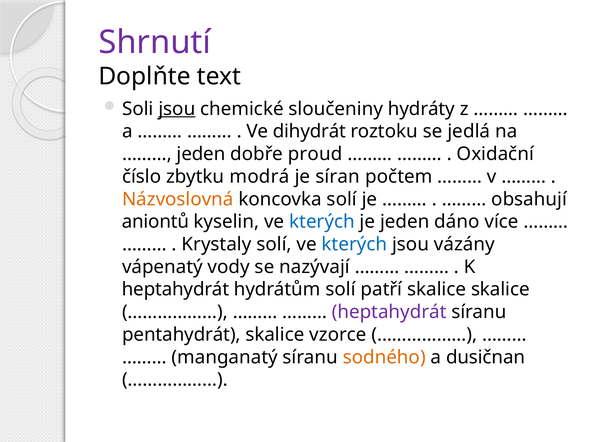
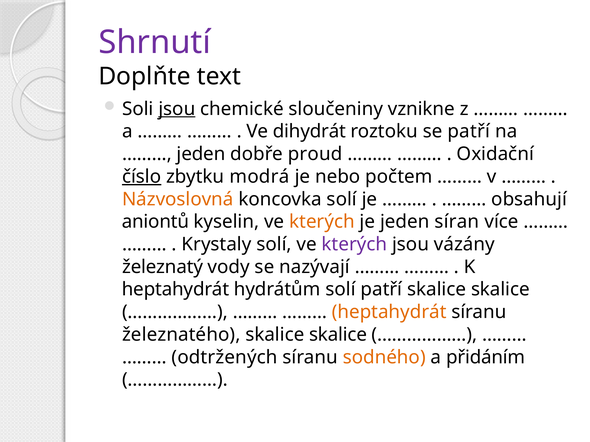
hydráty: hydráty -> vznikne
se jedlá: jedlá -> patří
číslo underline: none -> present
síran: síran -> nebo
kterých at (322, 222) colour: blue -> orange
dáno: dáno -> síran
kterých at (354, 245) colour: blue -> purple
vápenatý: vápenatý -> železnatý
heptahydrát at (389, 312) colour: purple -> orange
pentahydrát: pentahydrát -> železnatého
vzorce at (338, 335): vzorce -> skalice
manganatý: manganatý -> odtržených
dusičnan: dusičnan -> přidáním
